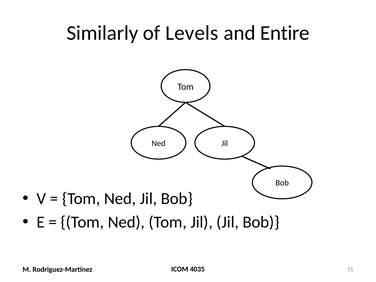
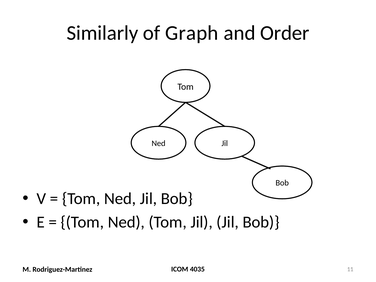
Levels: Levels -> Graph
Entire: Entire -> Order
